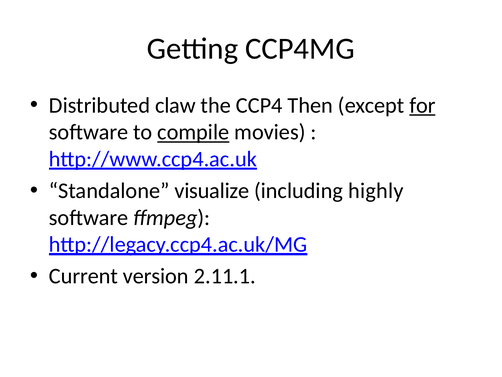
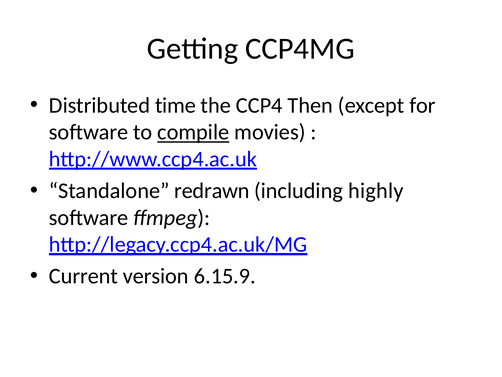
claw: claw -> time
for underline: present -> none
visualize: visualize -> redrawn
2.11.1: 2.11.1 -> 6.15.9
